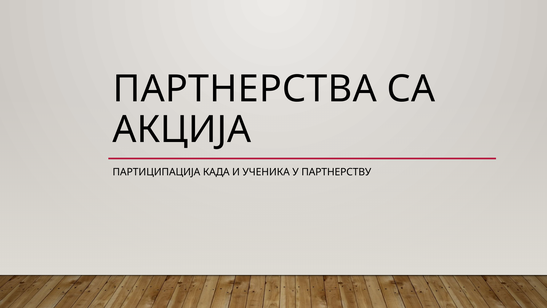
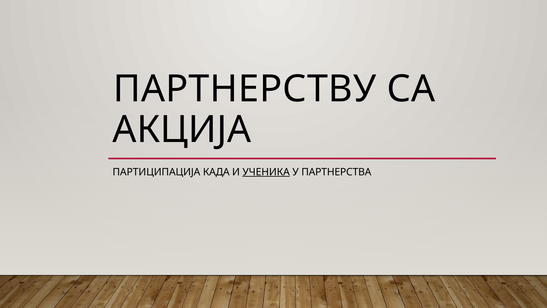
ПАРТНЕРСТВА: ПАРТНЕРСТВА -> ПАРТНЕРСТВУ
УЧЕНИКА underline: none -> present
ПАРТНЕРСТВУ: ПАРТНЕРСТВУ -> ПАРТНЕРСТВА
